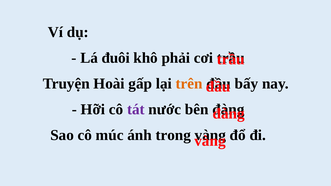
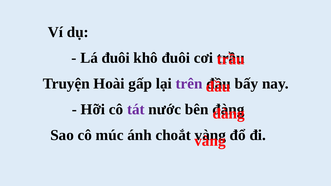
khô phải: phải -> đuôi
trên colour: orange -> purple
trong: trong -> choắt
